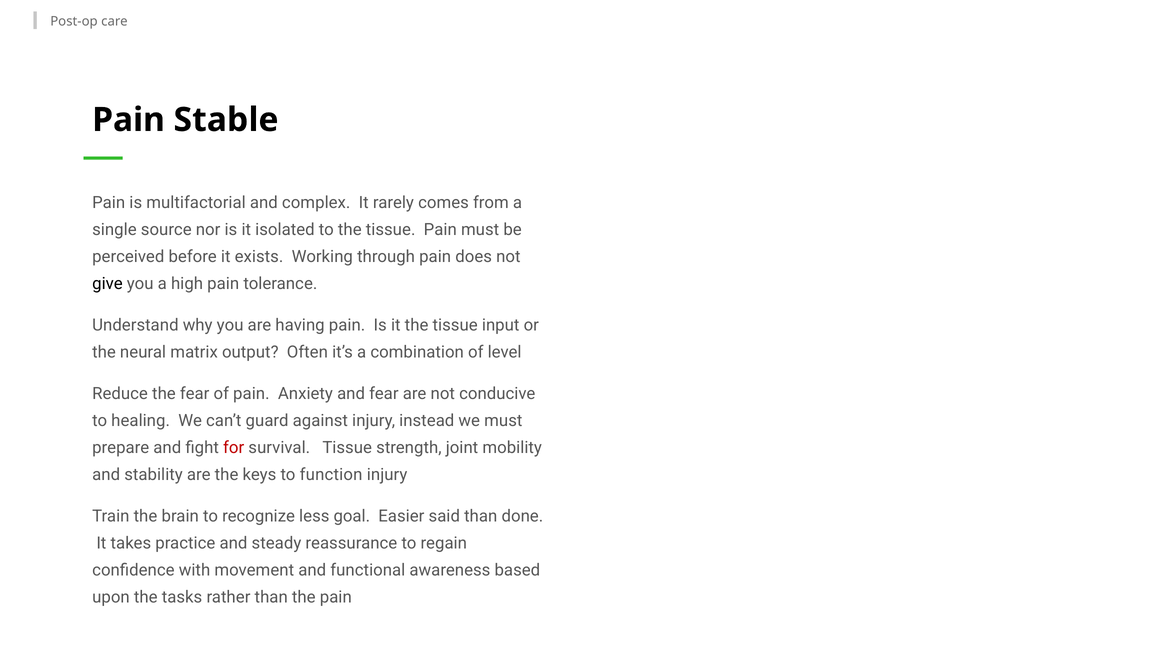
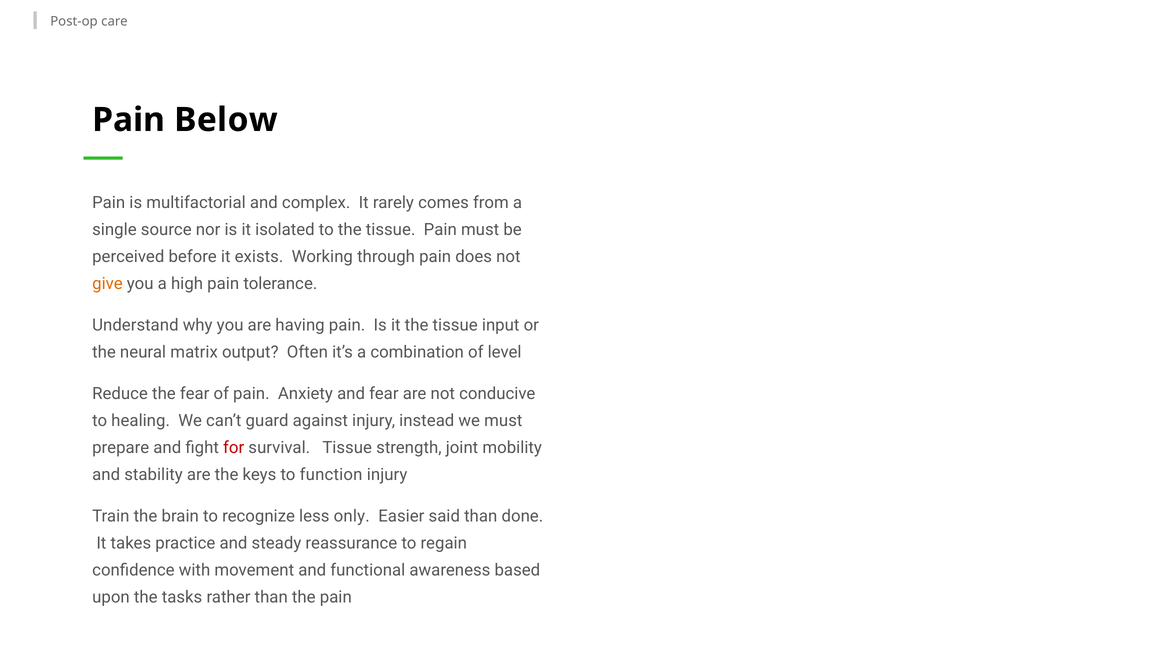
Stable: Stable -> Below
give colour: black -> orange
goal: goal -> only
